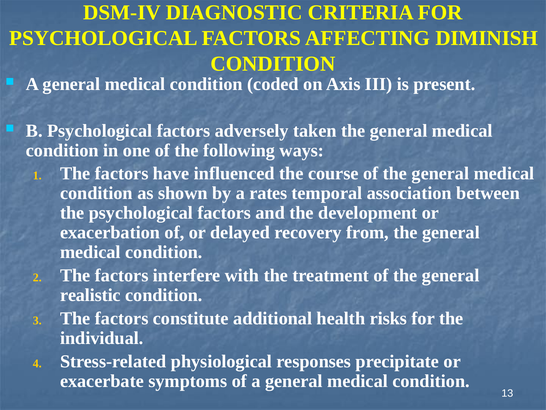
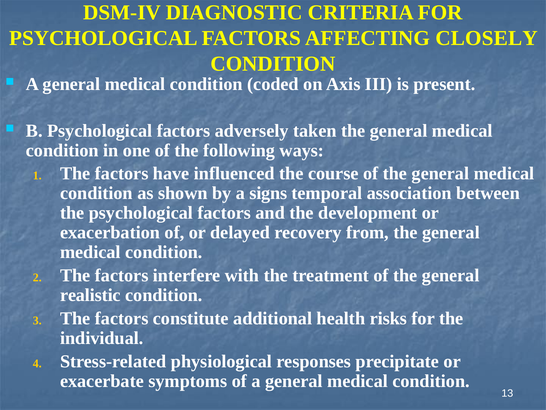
DIMINISH: DIMINISH -> CLOSELY
rates: rates -> signs
